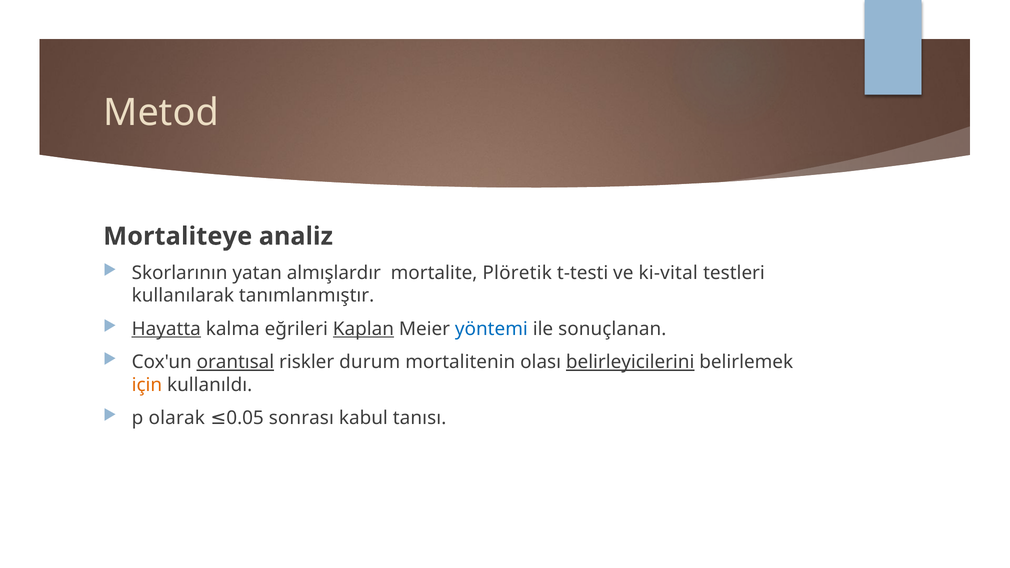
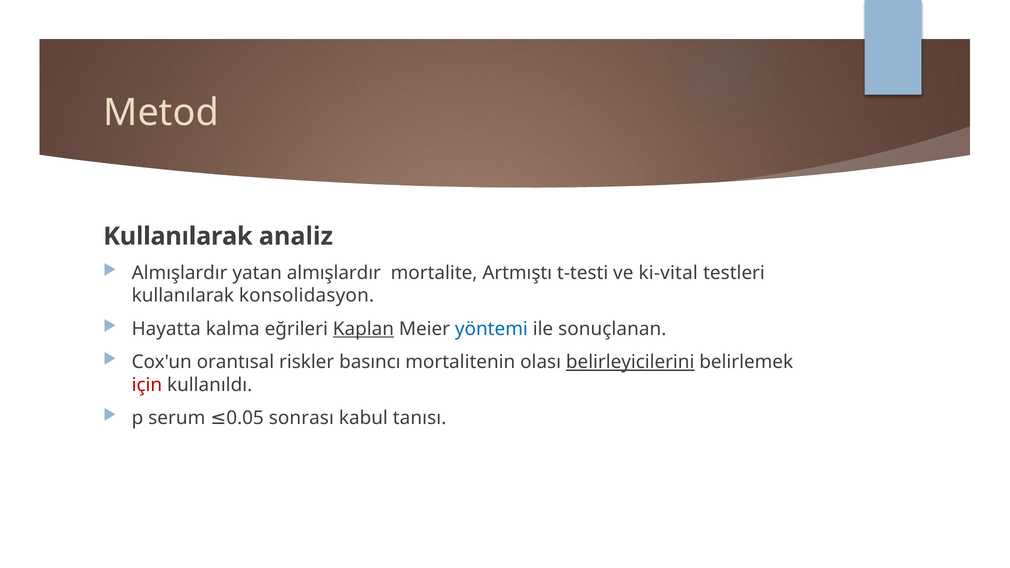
Mortaliteye at (178, 236): Mortaliteye -> Kullanılarak
Skorlarının at (180, 273): Skorlarının -> Almışlardır
Plöretik: Plöretik -> Artmıştı
tanımlanmıştır: tanımlanmıştır -> konsolidasyon
Hayatta underline: present -> none
orantısal underline: present -> none
durum: durum -> basıncı
için colour: orange -> red
olarak: olarak -> serum
